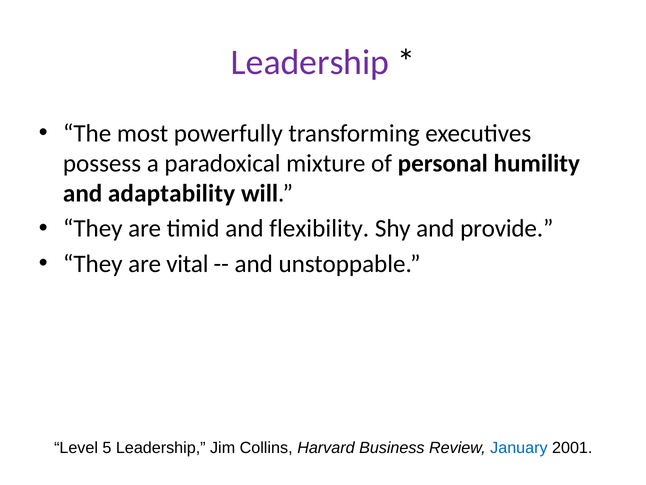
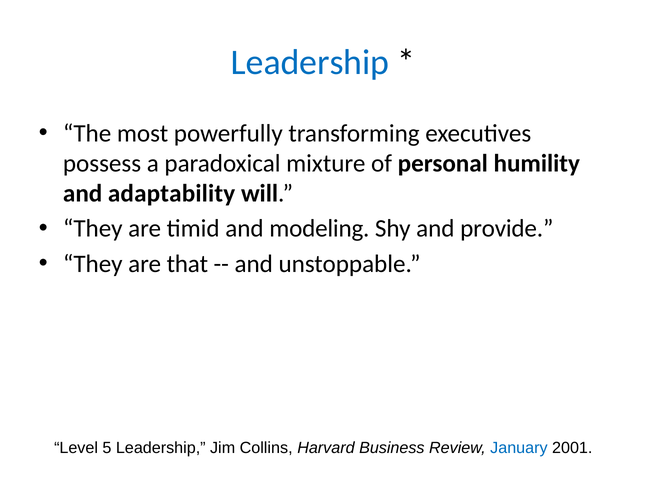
Leadership at (310, 62) colour: purple -> blue
flexibility: flexibility -> modeling
vital: vital -> that
